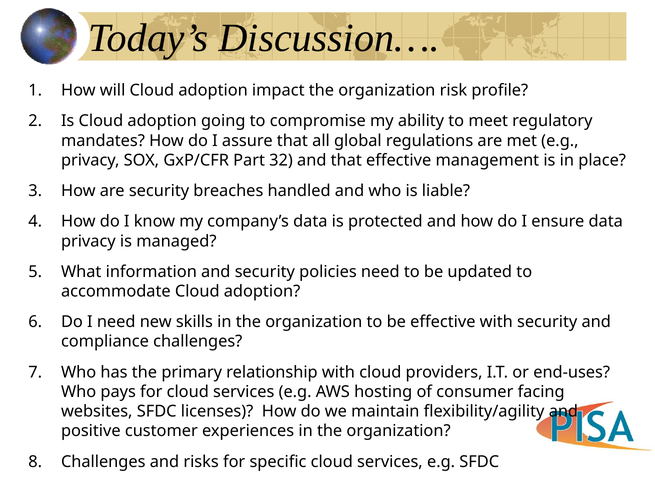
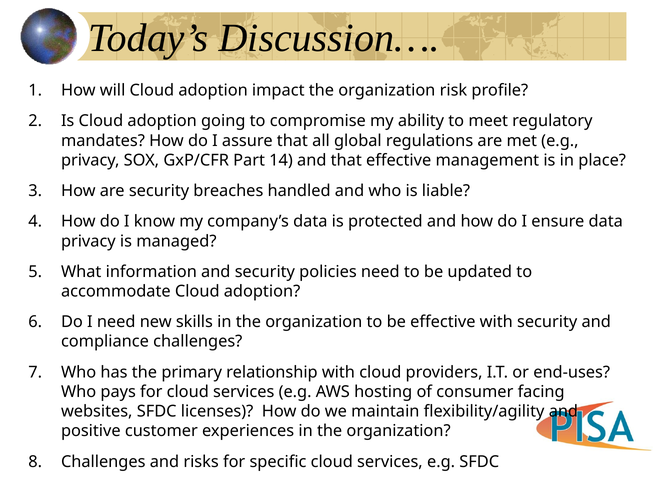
32: 32 -> 14
